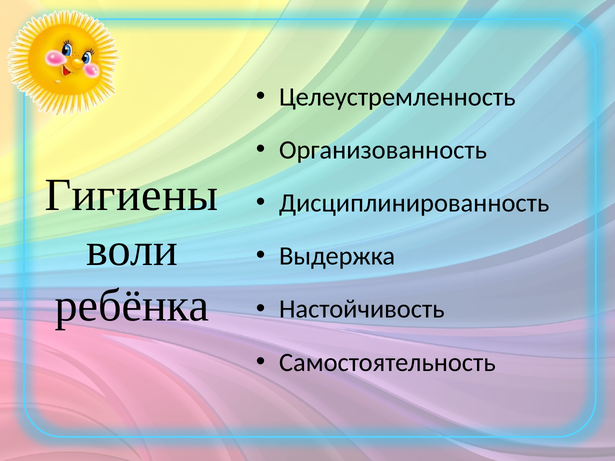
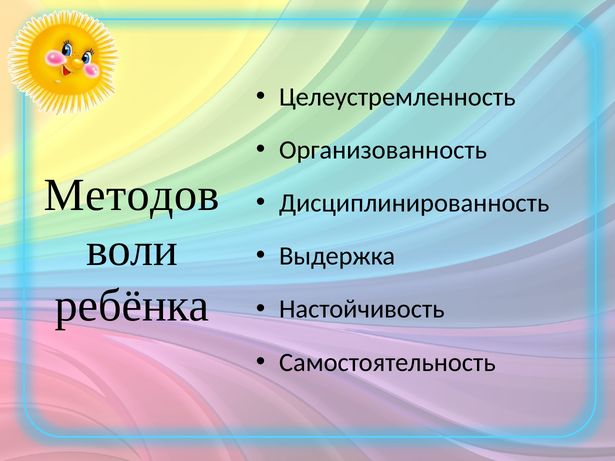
Гигиены: Гигиены -> Методов
